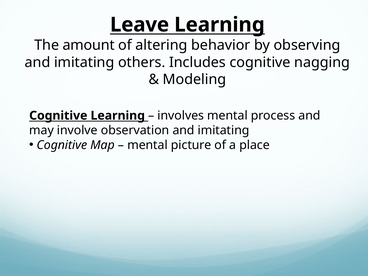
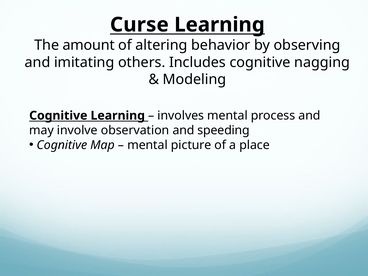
Leave: Leave -> Curse
observation and imitating: imitating -> speeding
